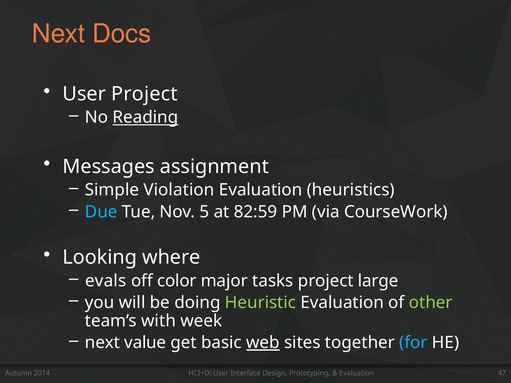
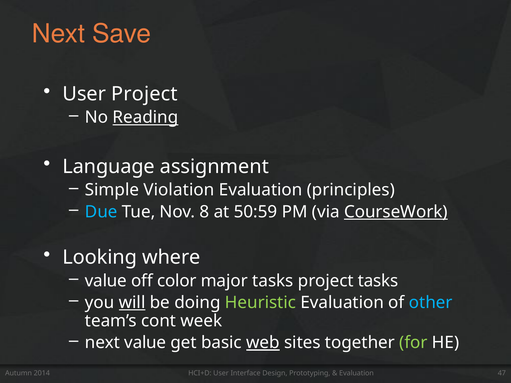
Docs: Docs -> Save
Messages: Messages -> Language
heuristics: heuristics -> principles
5: 5 -> 8
82:59: 82:59 -> 50:59
CourseWork underline: none -> present
evals at (106, 281): evals -> value
project large: large -> tasks
will underline: none -> present
other colour: light green -> light blue
with: with -> cont
for colour: light blue -> light green
